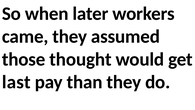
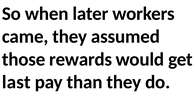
thought: thought -> rewards
